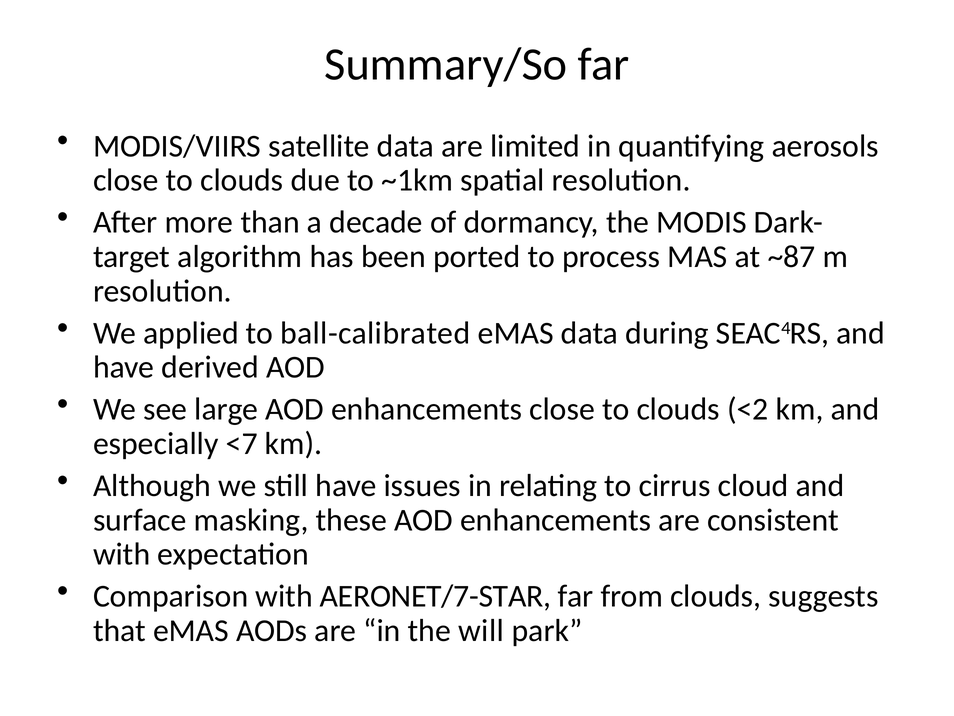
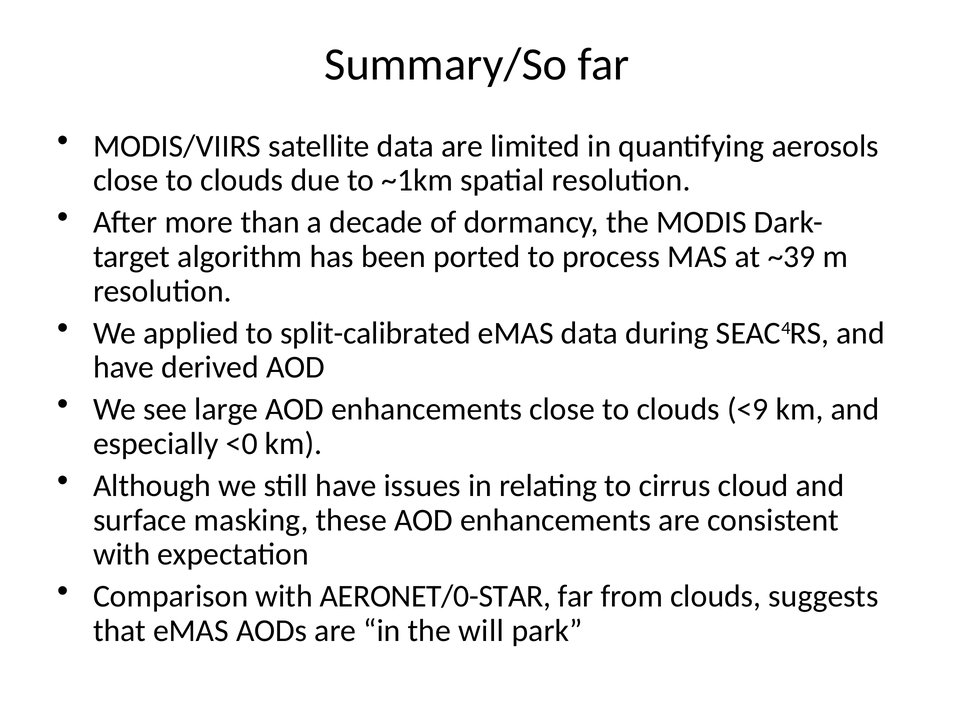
~87: ~87 -> ~39
ball-calibrated: ball-calibrated -> split-calibrated
<2: <2 -> <9
<7: <7 -> <0
AERONET/7-STAR: AERONET/7-STAR -> AERONET/0-STAR
